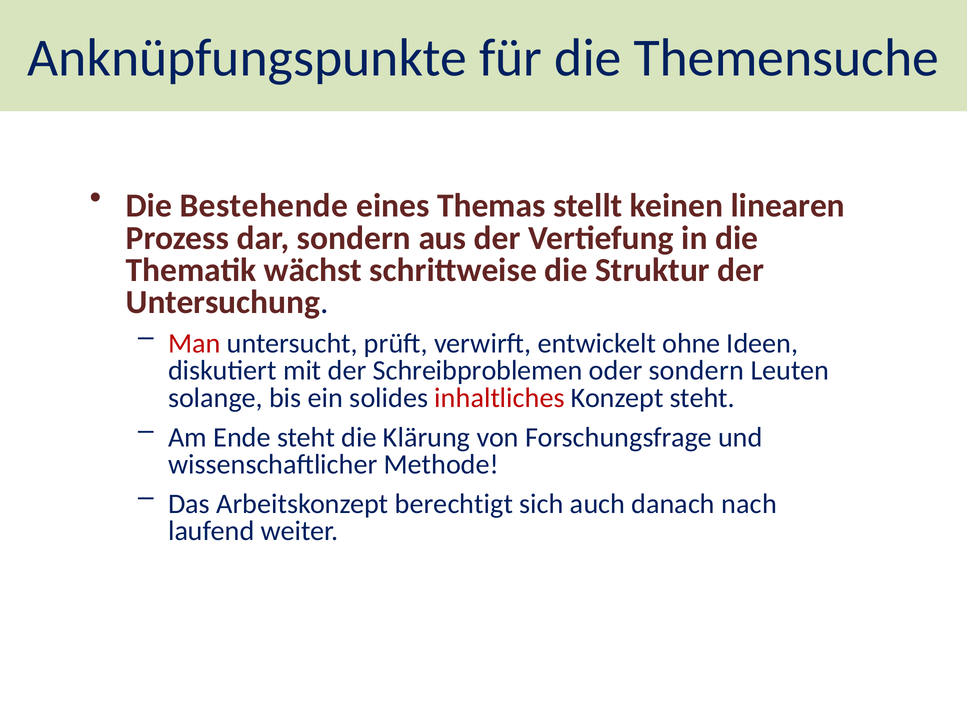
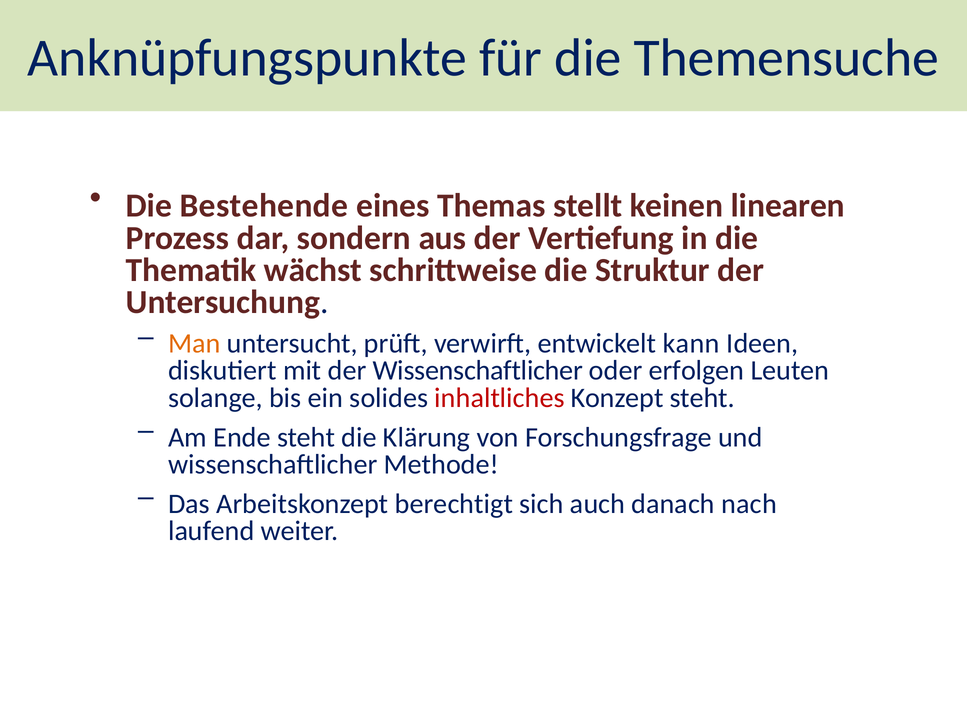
Man colour: red -> orange
ohne: ohne -> kann
der Schreibproblemen: Schreibproblemen -> Wissenschaftlicher
oder sondern: sondern -> erfolgen
